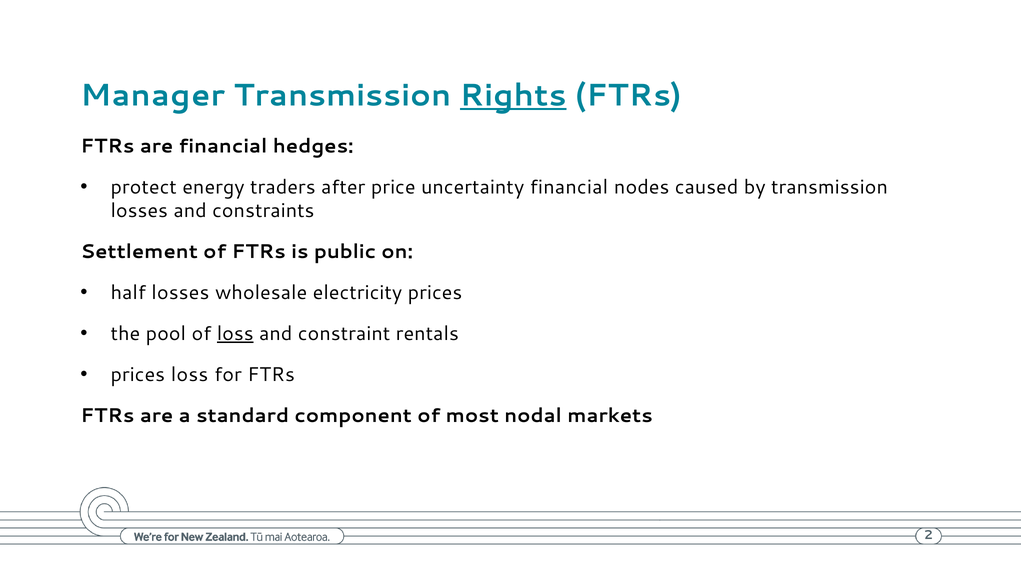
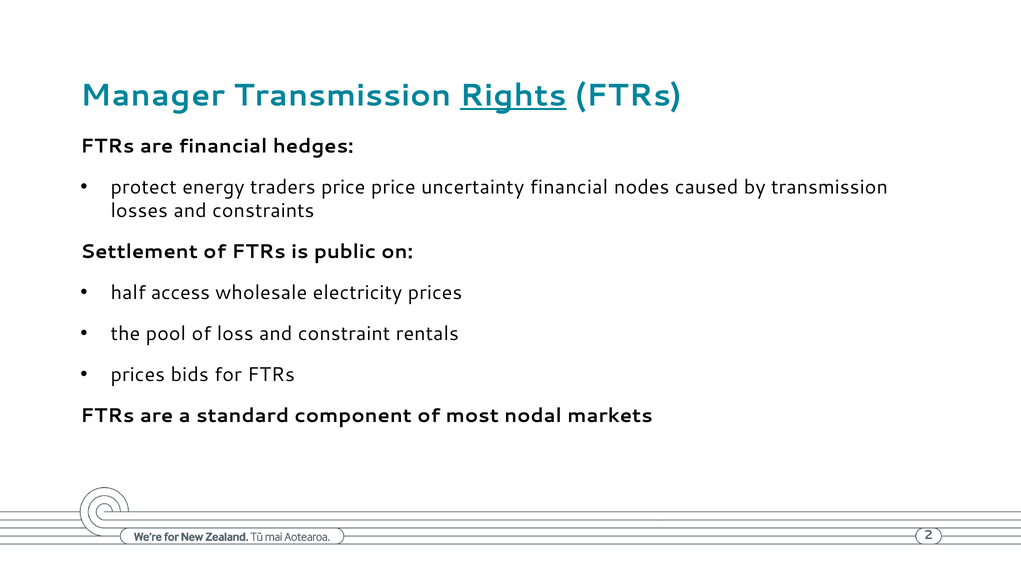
traders after: after -> price
half losses: losses -> access
loss at (235, 334) underline: present -> none
prices loss: loss -> bids
